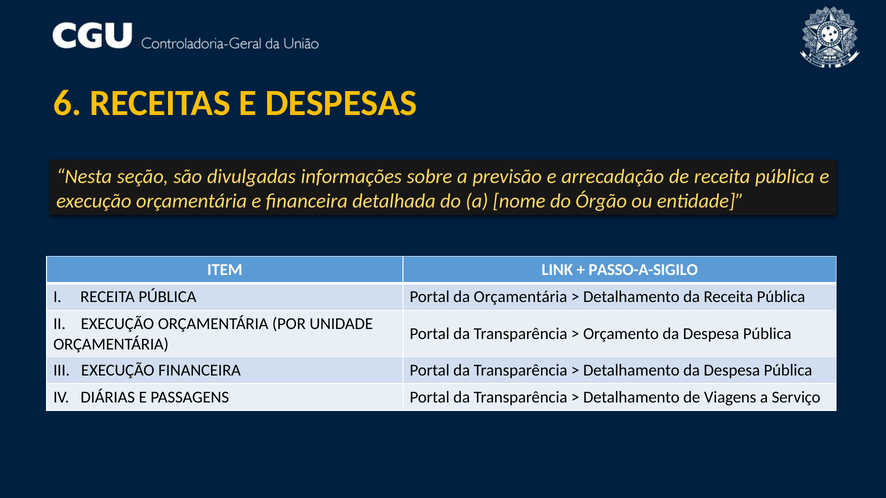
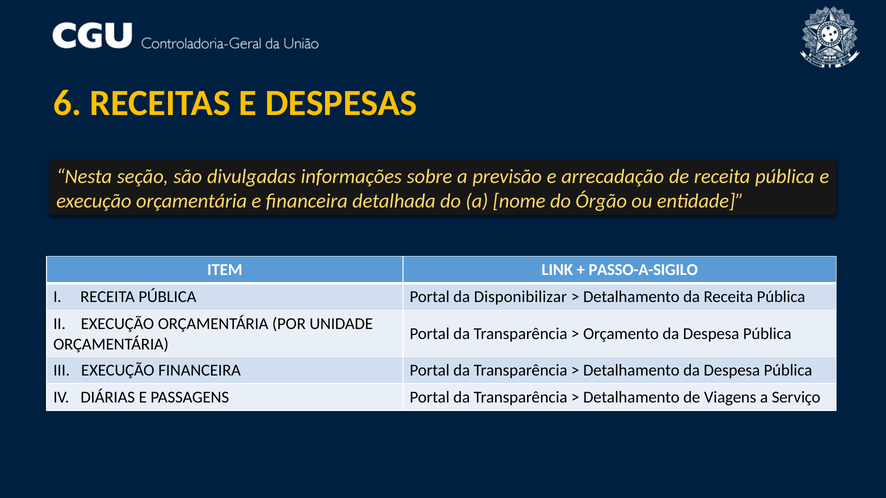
da Orçamentária: Orçamentária -> Disponibilizar
